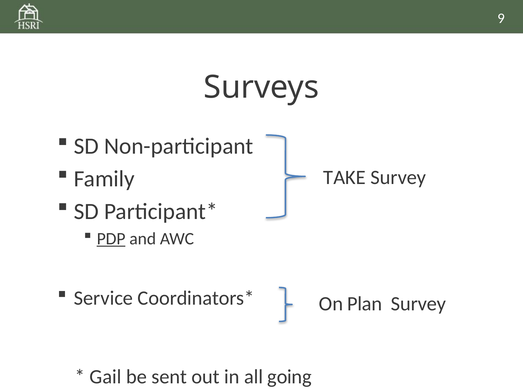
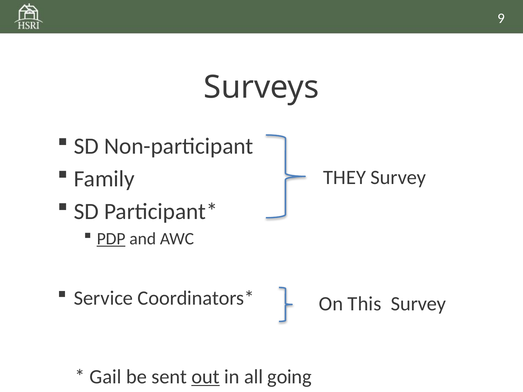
TAKE: TAKE -> THEY
Plan: Plan -> This
out underline: none -> present
